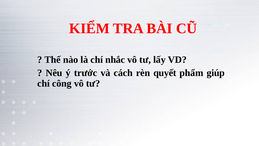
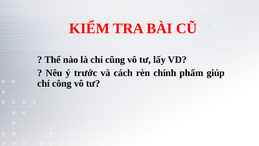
nhắc: nhắc -> cũng
quyết: quyết -> chính
